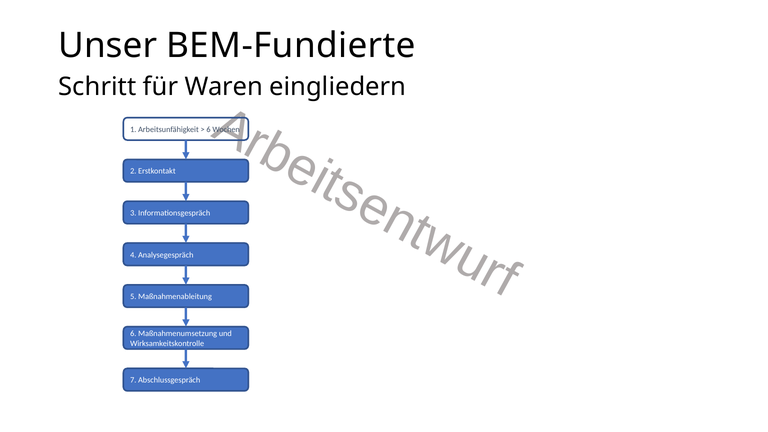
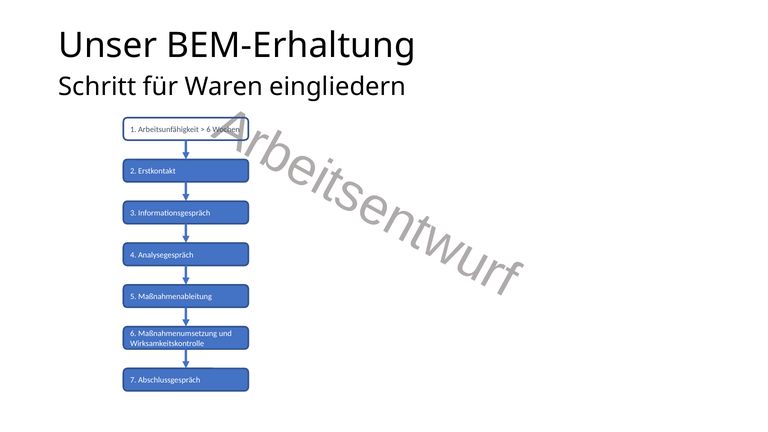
BEM-Fundierte: BEM-Fundierte -> BEM-Erhaltung
